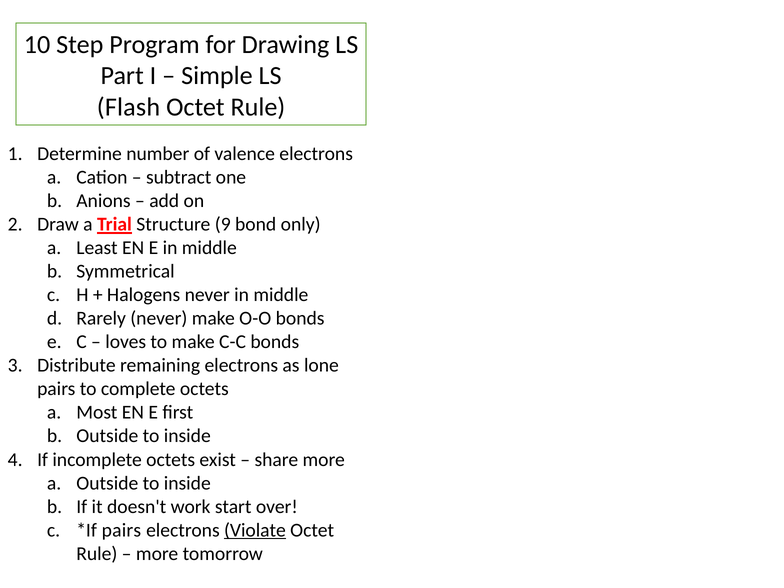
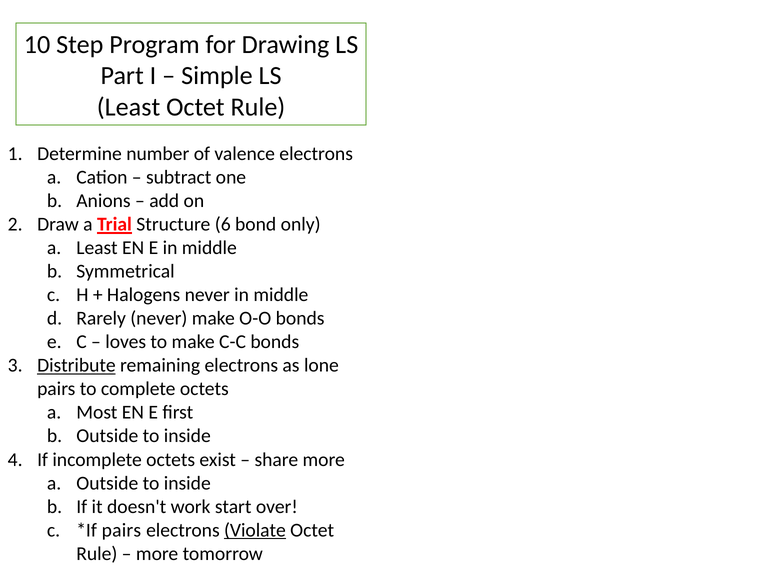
Flash at (128, 107): Flash -> Least
9: 9 -> 6
Distribute underline: none -> present
